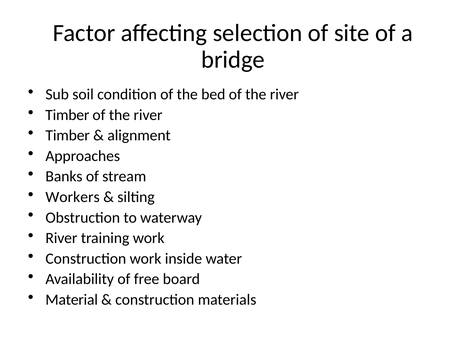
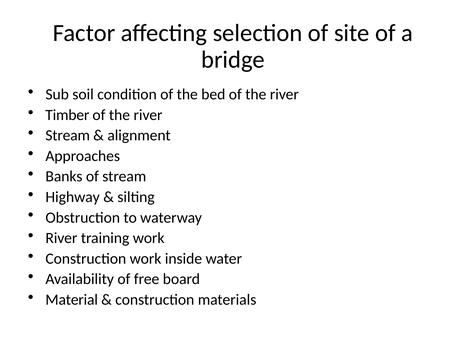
Timber at (68, 135): Timber -> Stream
Workers: Workers -> Highway
